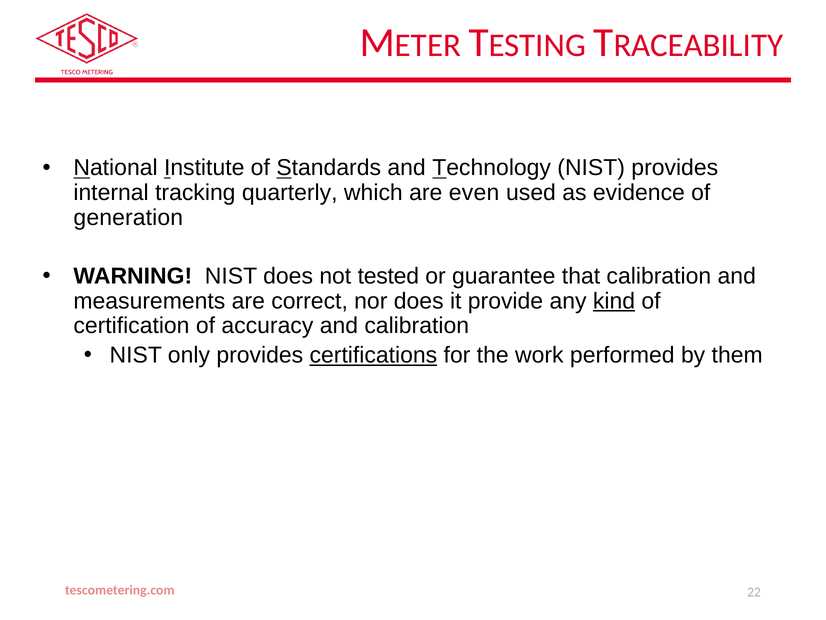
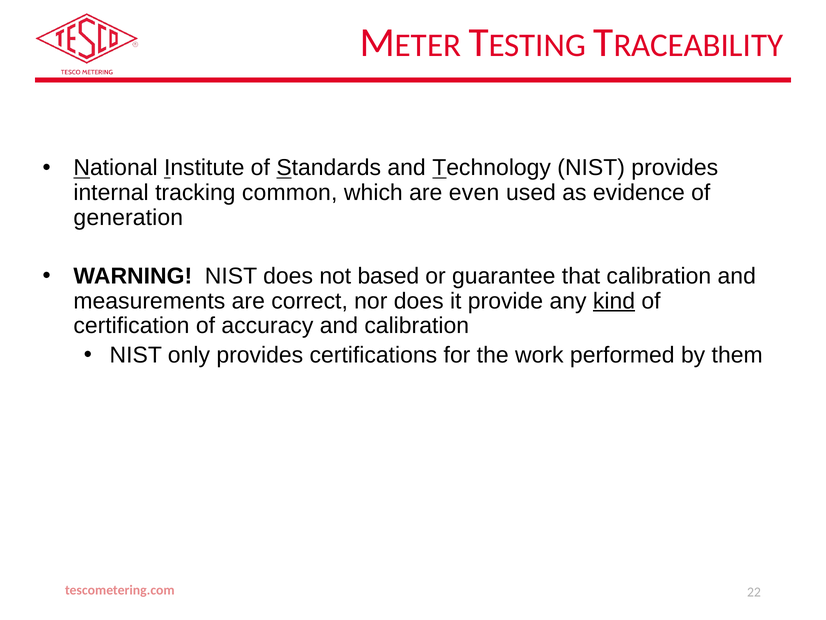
quarterly: quarterly -> common
tested: tested -> based
certifications underline: present -> none
